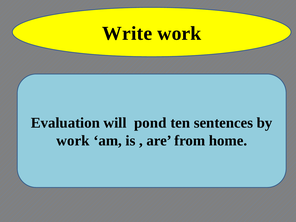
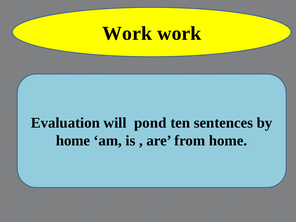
Write at (127, 33): Write -> Work
work at (73, 141): work -> home
